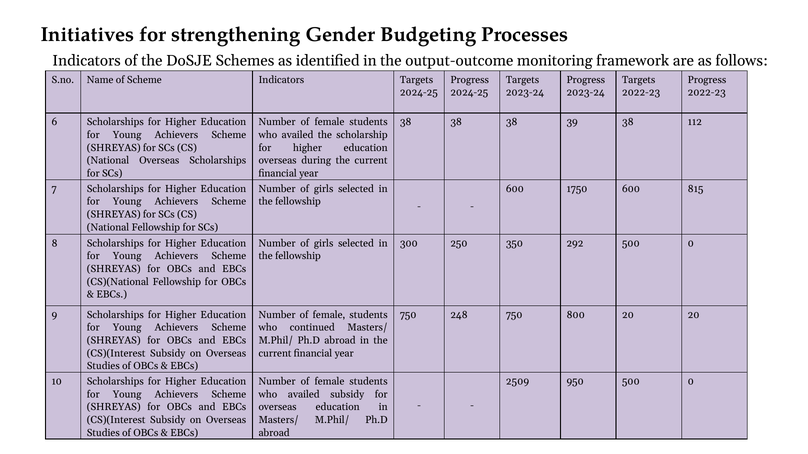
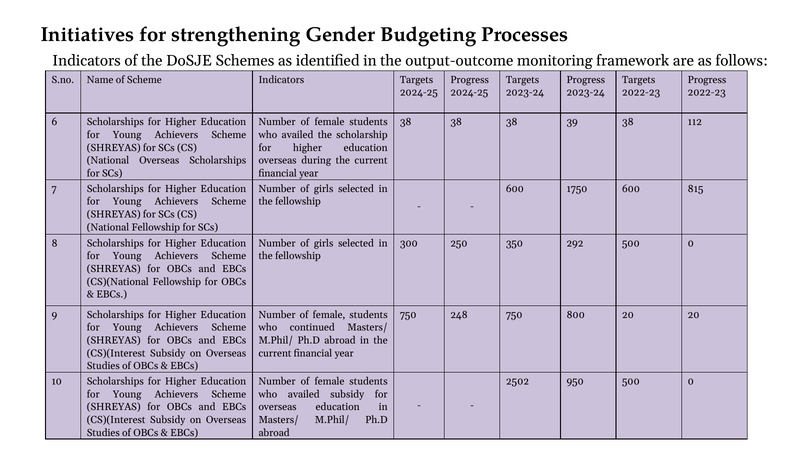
2509: 2509 -> 2502
